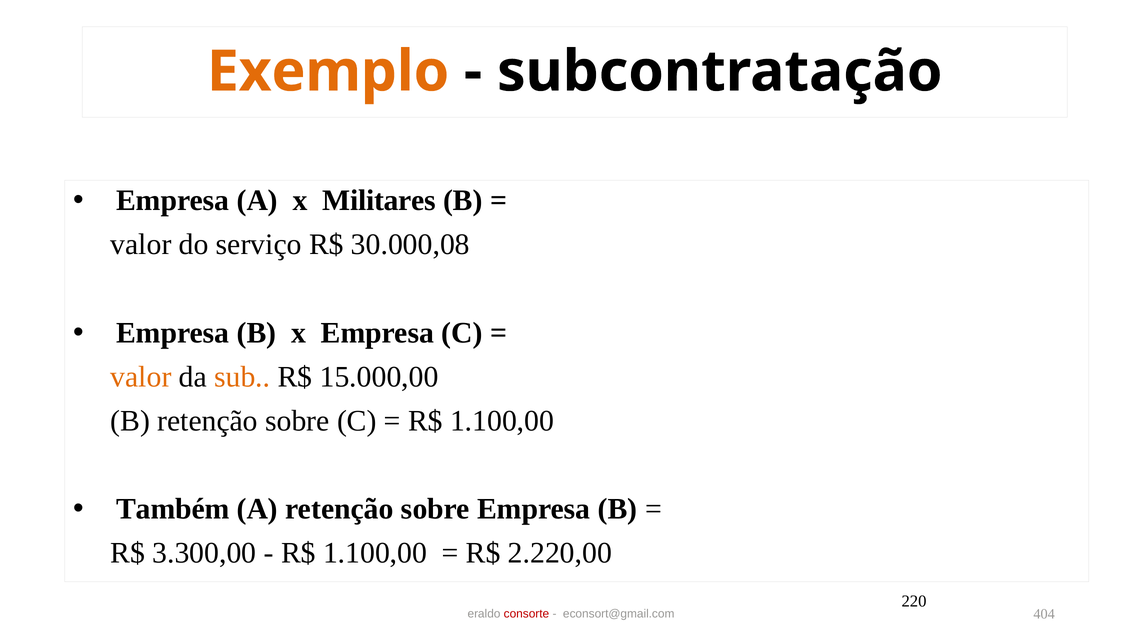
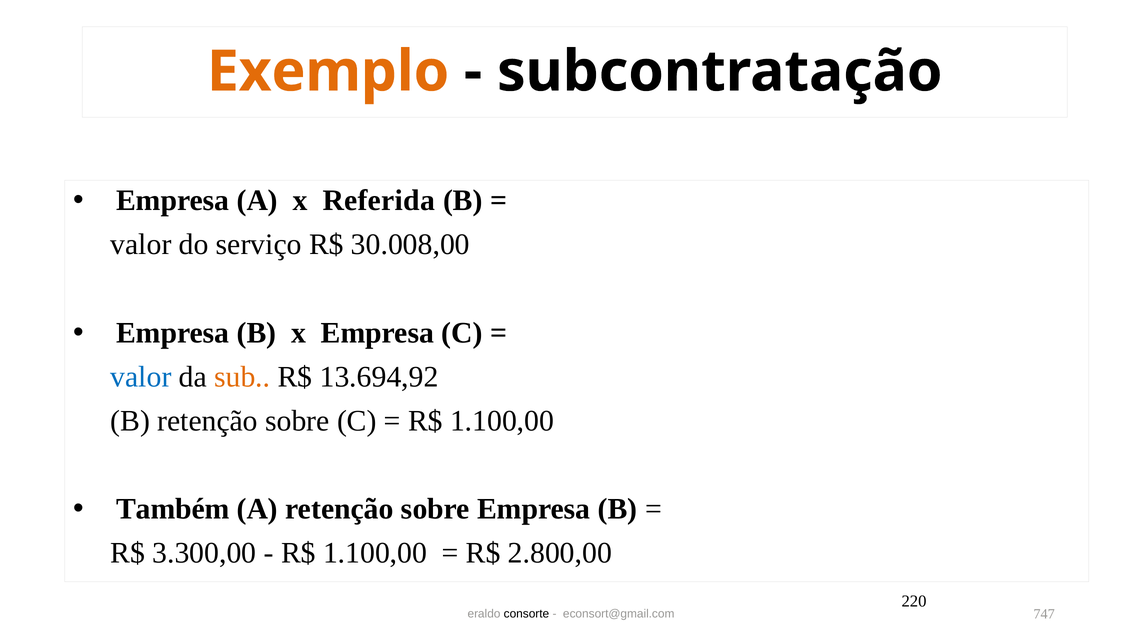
Militares: Militares -> Referida
30.000,08: 30.000,08 -> 30.008,00
valor at (141, 376) colour: orange -> blue
15.000,00: 15.000,00 -> 13.694,92
2.220,00: 2.220,00 -> 2.800,00
consorte colour: red -> black
404: 404 -> 747
